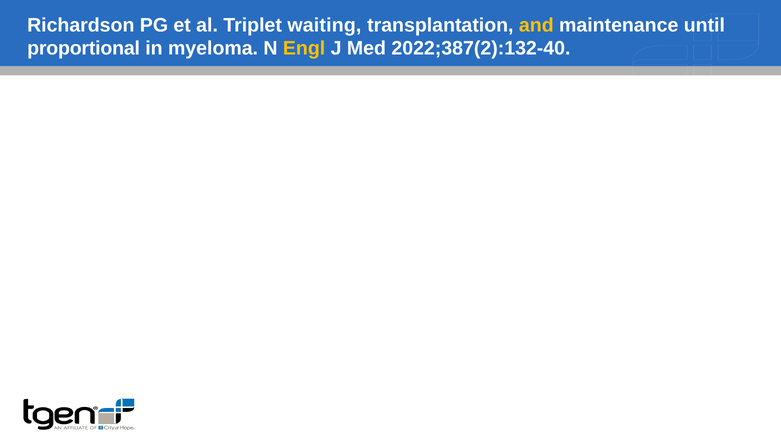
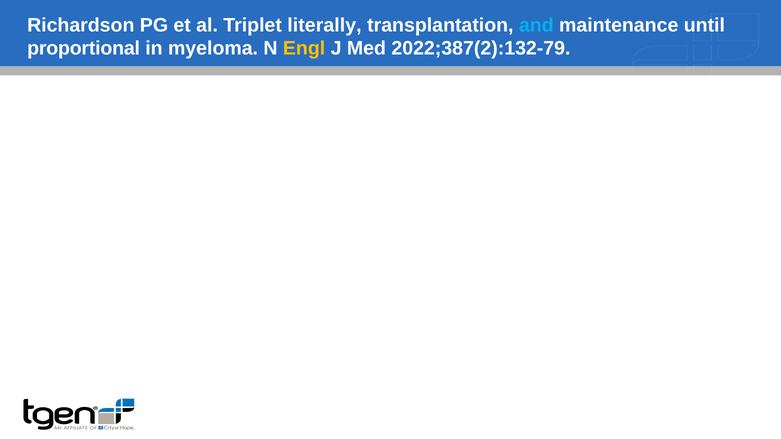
waiting: waiting -> literally
and colour: yellow -> light blue
2022;387(2):132-40: 2022;387(2):132-40 -> 2022;387(2):132-79
